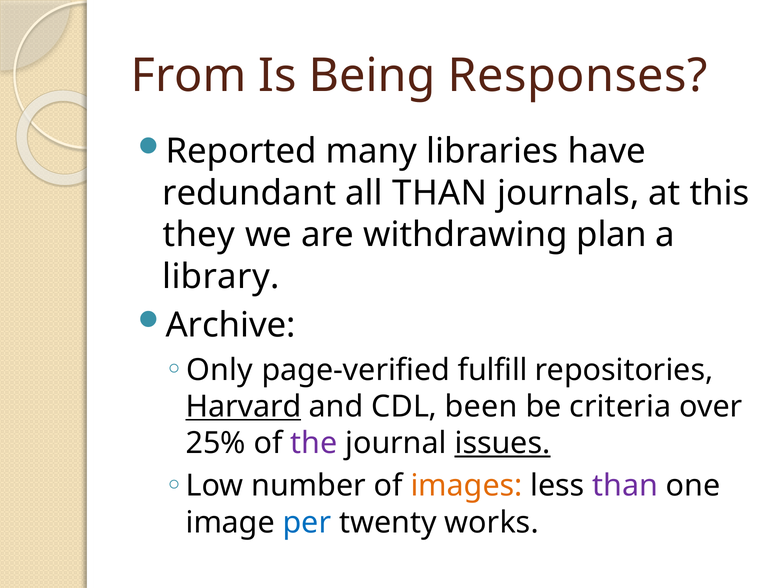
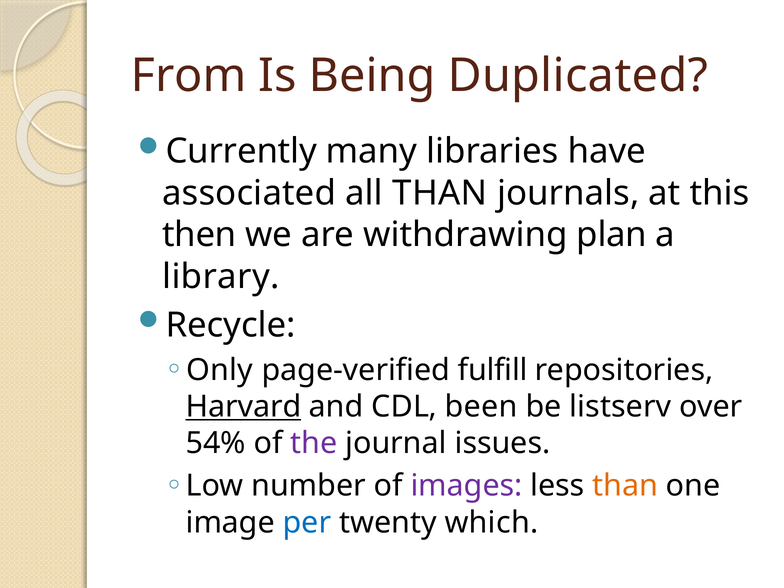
Responses: Responses -> Duplicated
Reported: Reported -> Currently
redundant: redundant -> associated
they: they -> then
Archive: Archive -> Recycle
criteria: criteria -> listserv
25%: 25% -> 54%
issues underline: present -> none
images colour: orange -> purple
than at (625, 486) colour: purple -> orange
works: works -> which
